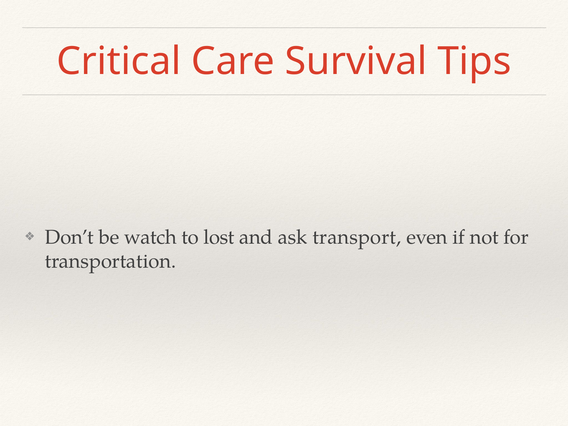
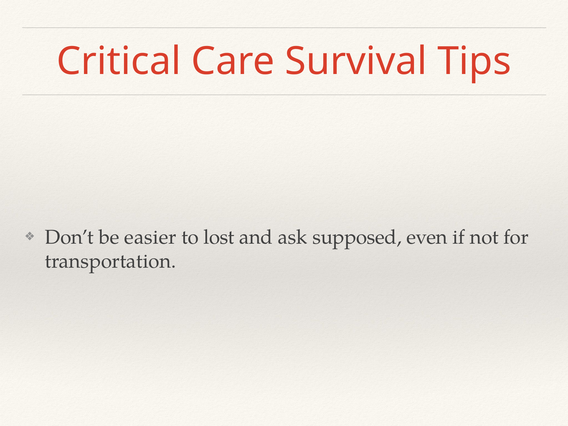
watch: watch -> easier
transport: transport -> supposed
